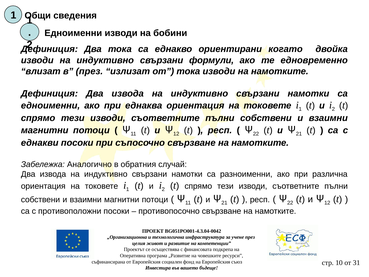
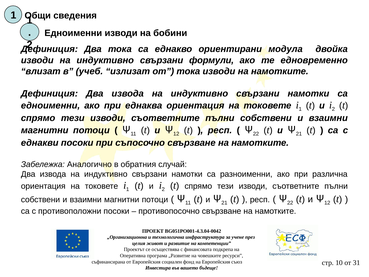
когато: когато -> модула
в през: през -> учеб
